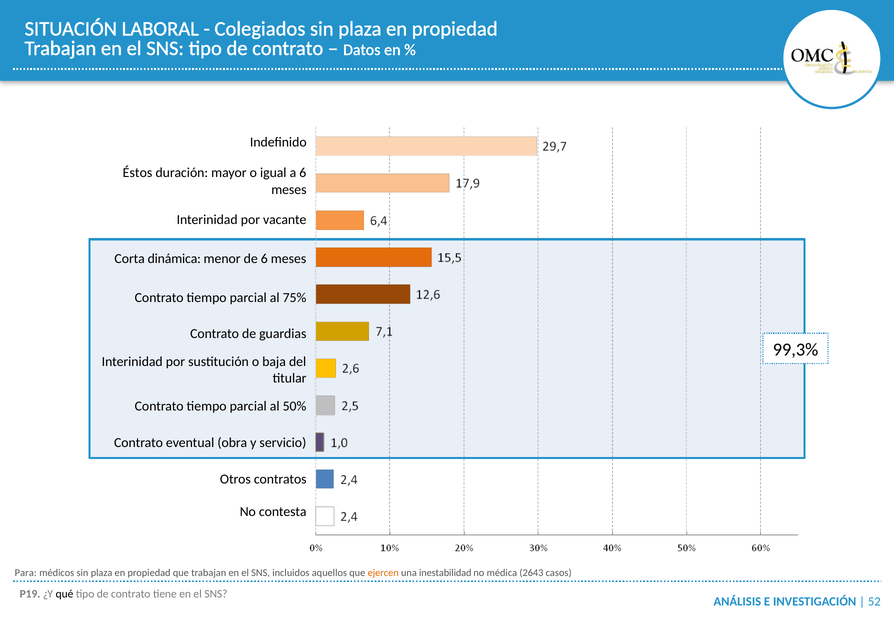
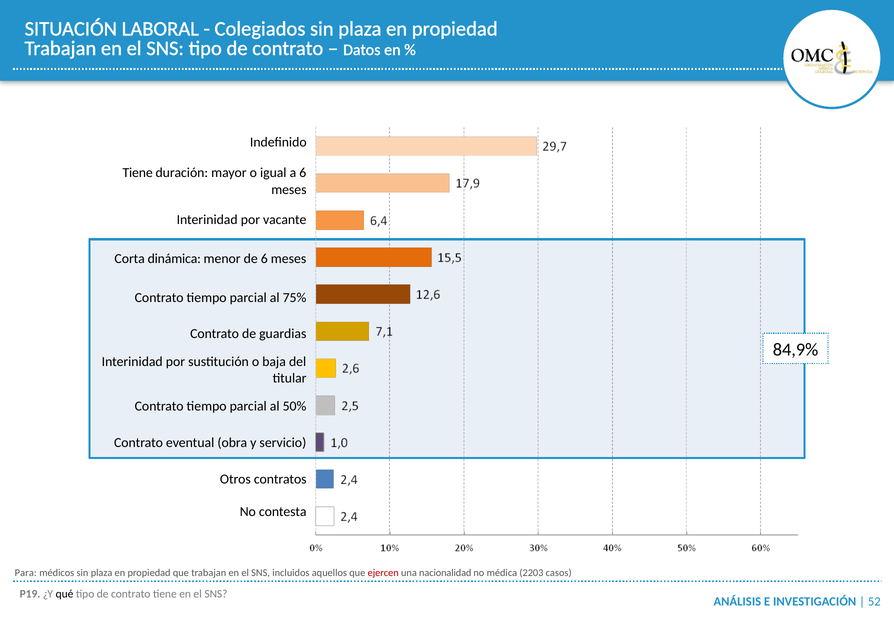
Éstos at (138, 173): Éstos -> Tiene
99,3%: 99,3% -> 84,9%
ejercen colour: orange -> red
inestabilidad: inestabilidad -> nacionalidad
2643: 2643 -> 2203
